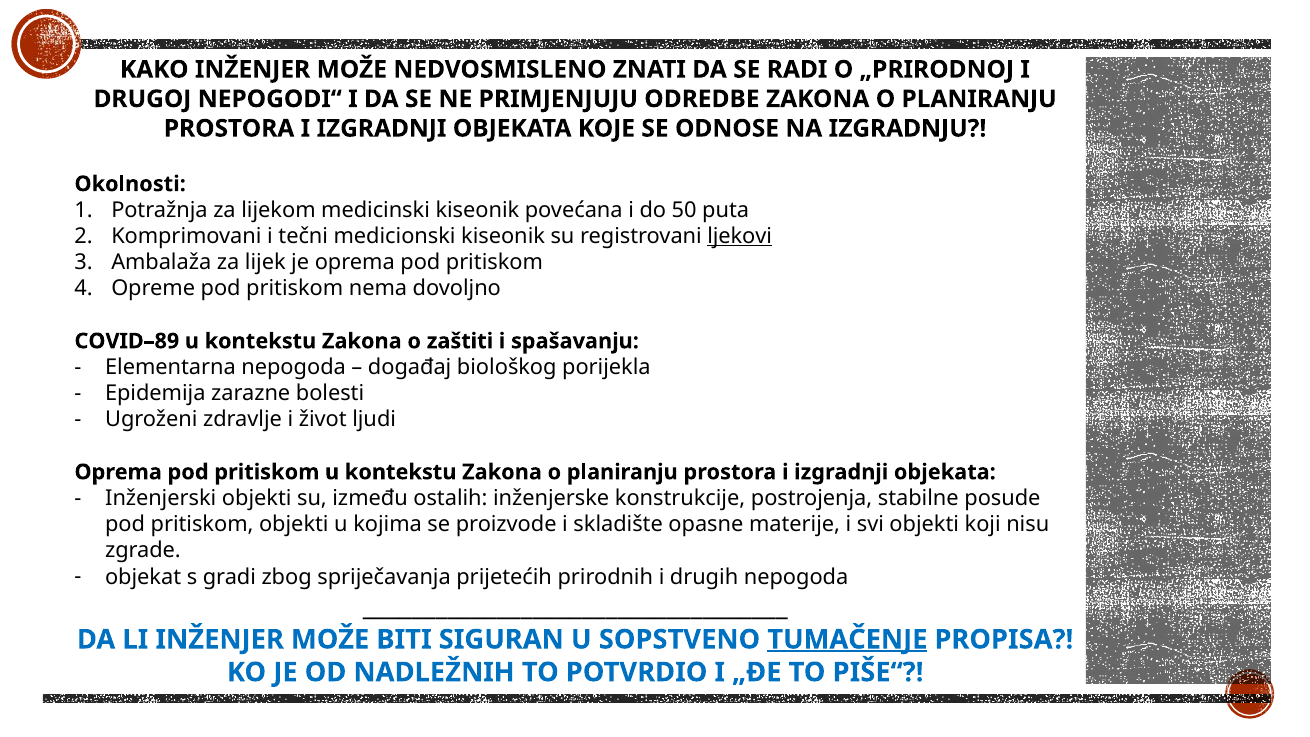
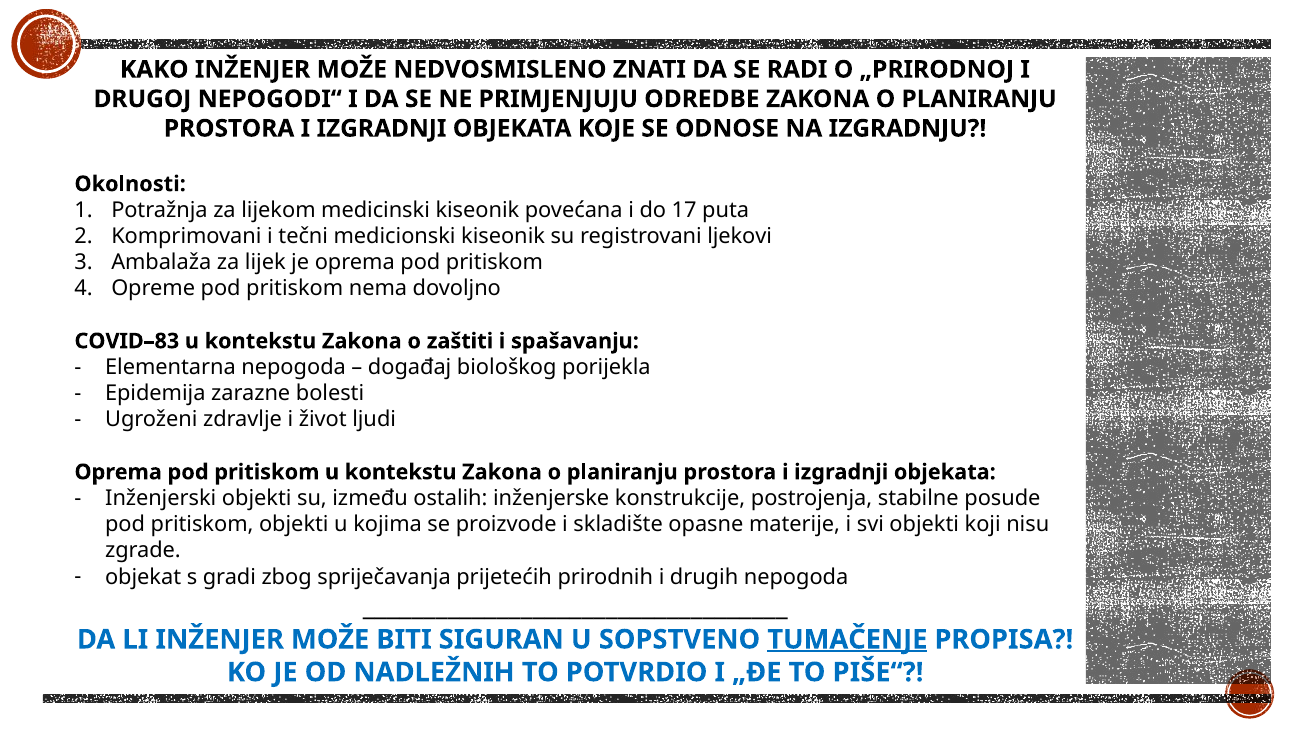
50: 50 -> 17
ljekovi underline: present -> none
COVID–89: COVID–89 -> COVID–83
